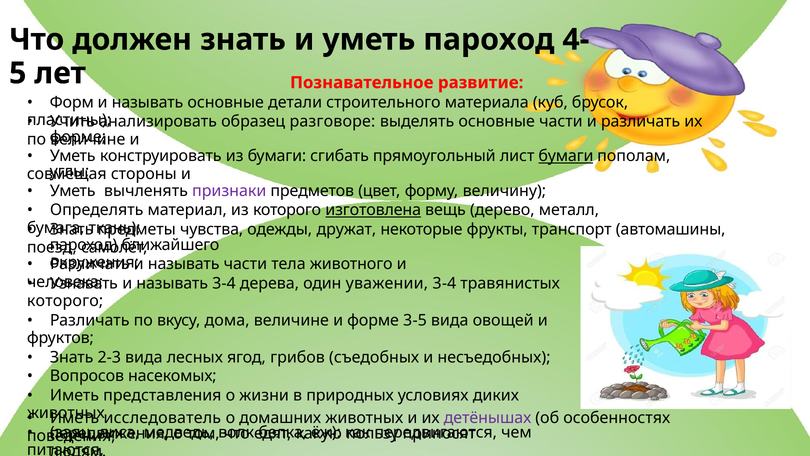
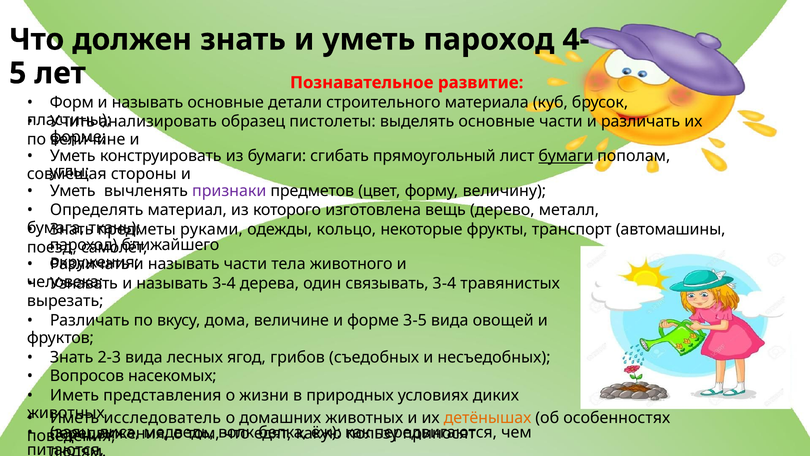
разговоре: разговоре -> пистолеты
изготовлена underline: present -> none
чувства: чувства -> руками
дружат: дружат -> кольцо
уважении: уважении -> связывать
которого at (65, 301): которого -> вырезать
детёнышах colour: purple -> orange
